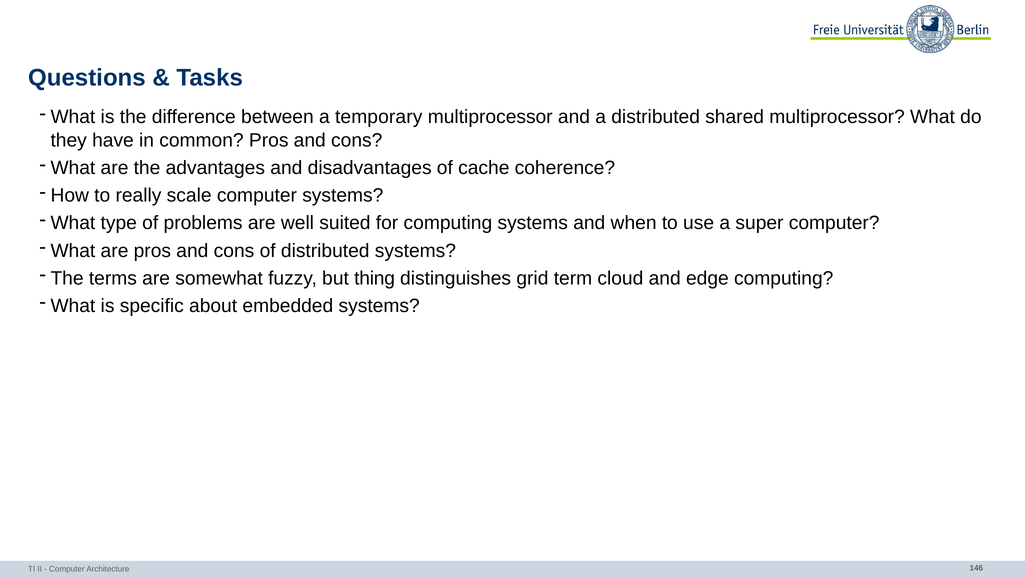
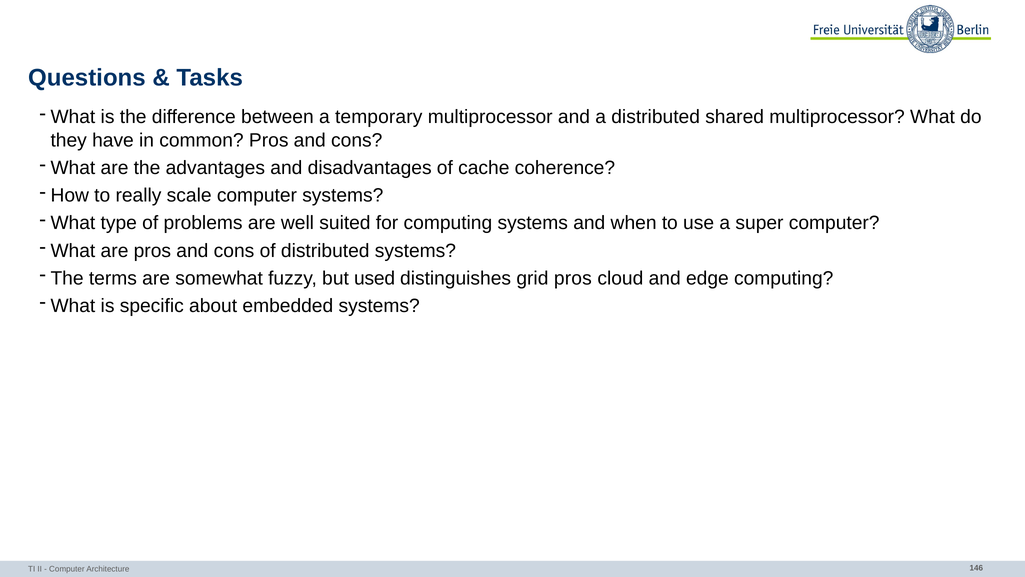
thing: thing -> used
grid term: term -> pros
